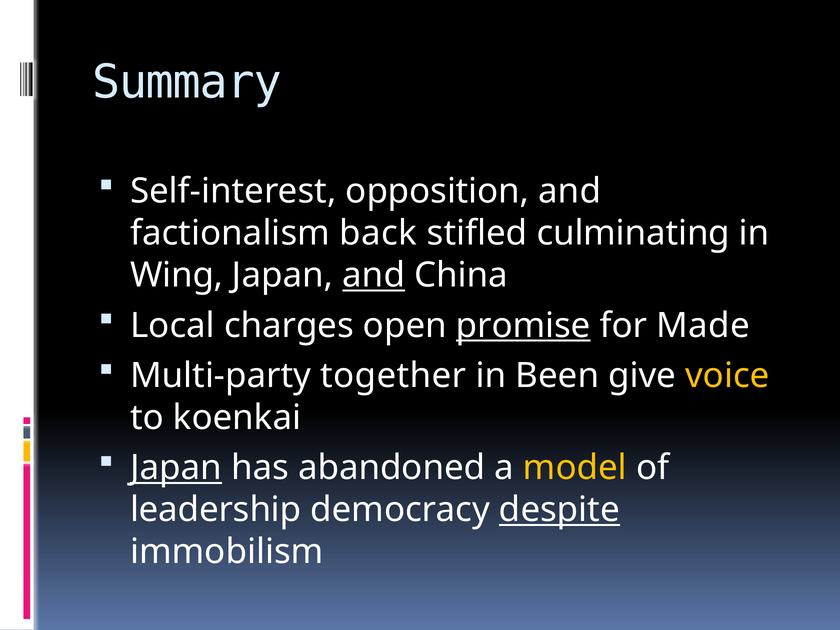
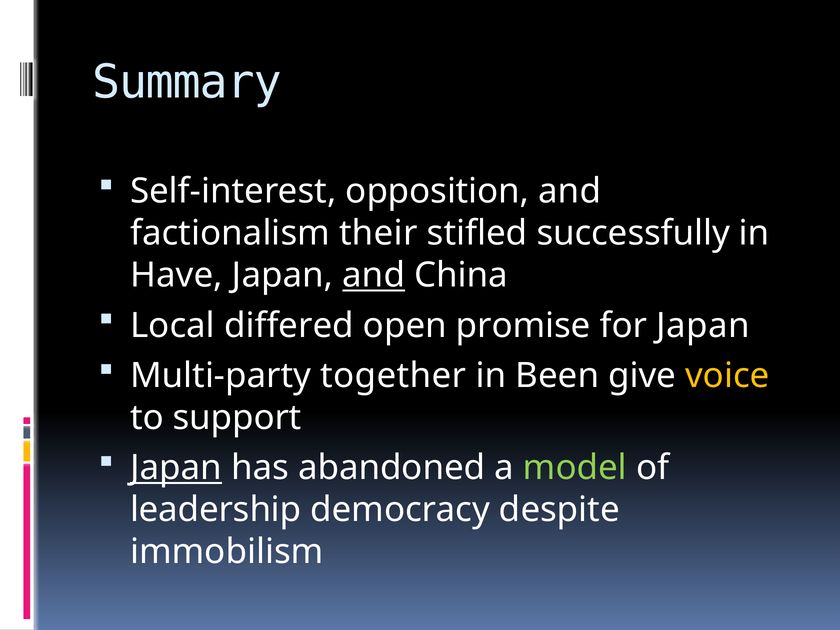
back: back -> their
culminating: culminating -> successfully
Wing: Wing -> Have
charges: charges -> differed
promise underline: present -> none
for Made: Made -> Japan
koenkai: koenkai -> support
model colour: yellow -> light green
despite underline: present -> none
